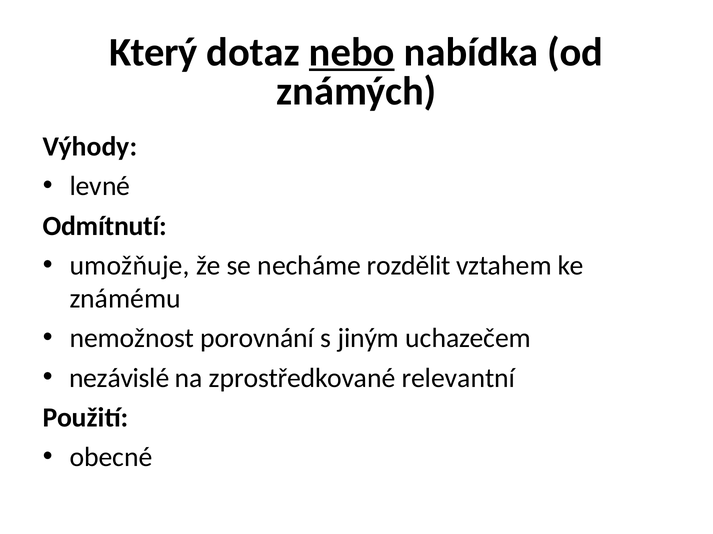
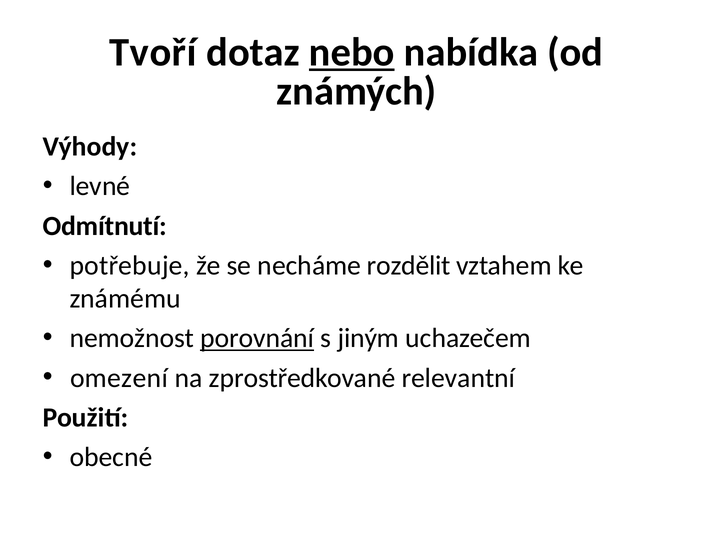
Který: Který -> Tvoří
umožňuje: umožňuje -> potřebuje
porovnání underline: none -> present
nezávislé: nezávislé -> omezení
